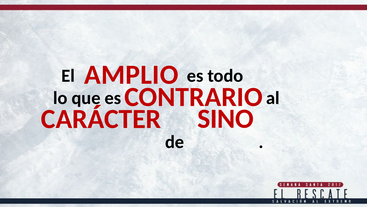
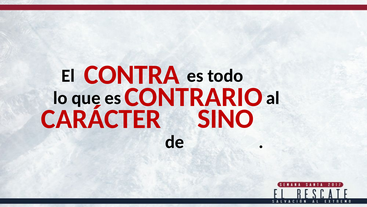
AMPLIO: AMPLIO -> CONTRA
